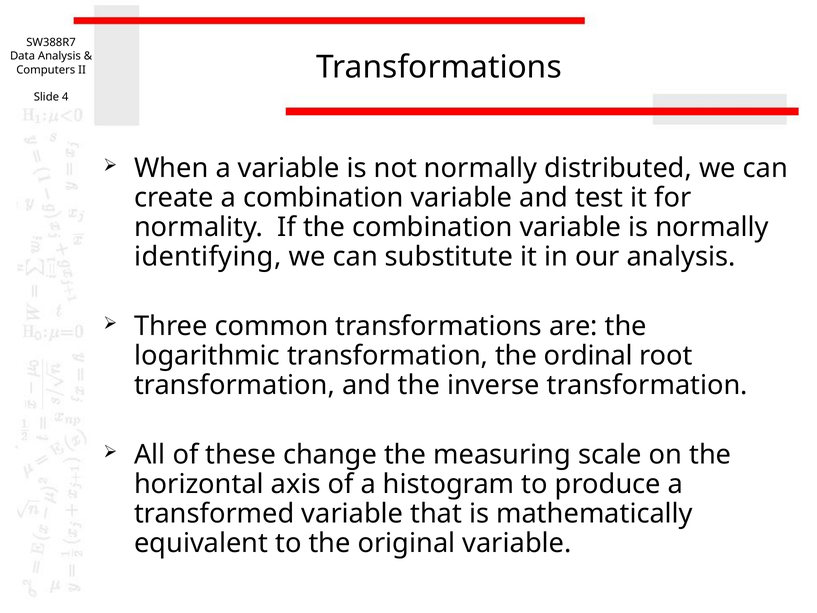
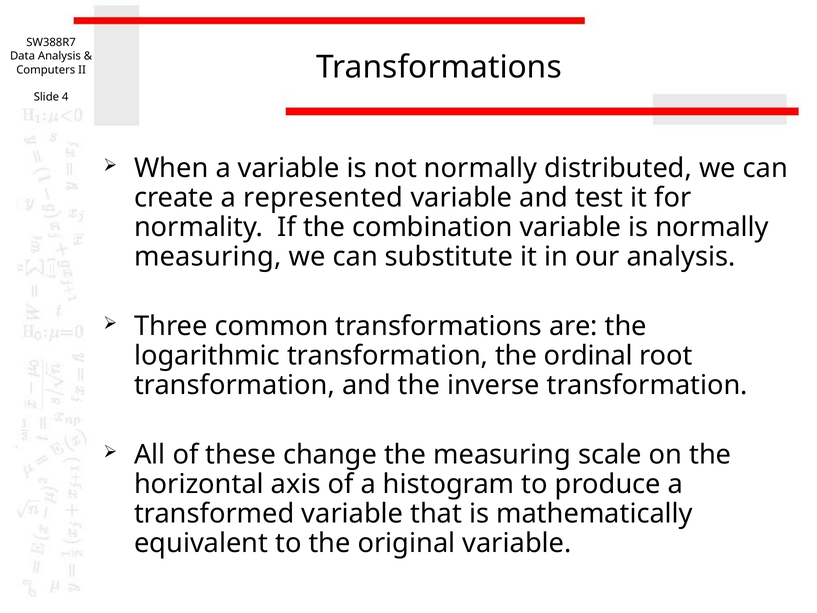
a combination: combination -> represented
identifying at (208, 257): identifying -> measuring
